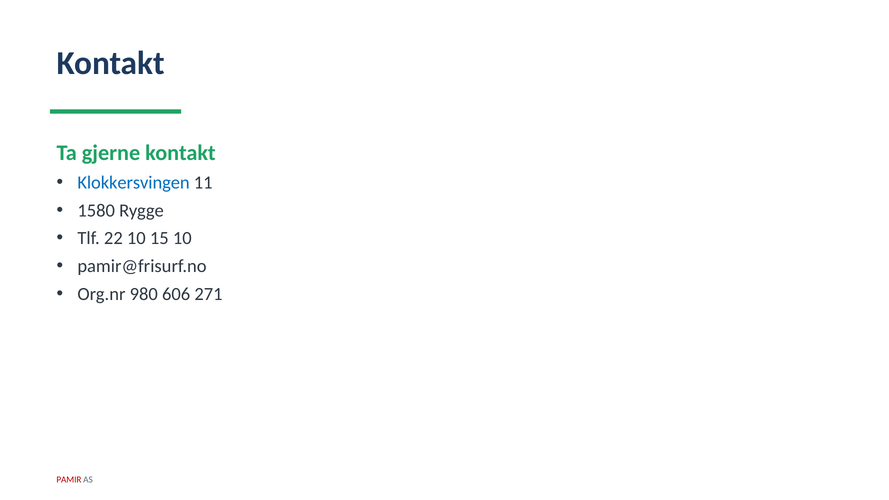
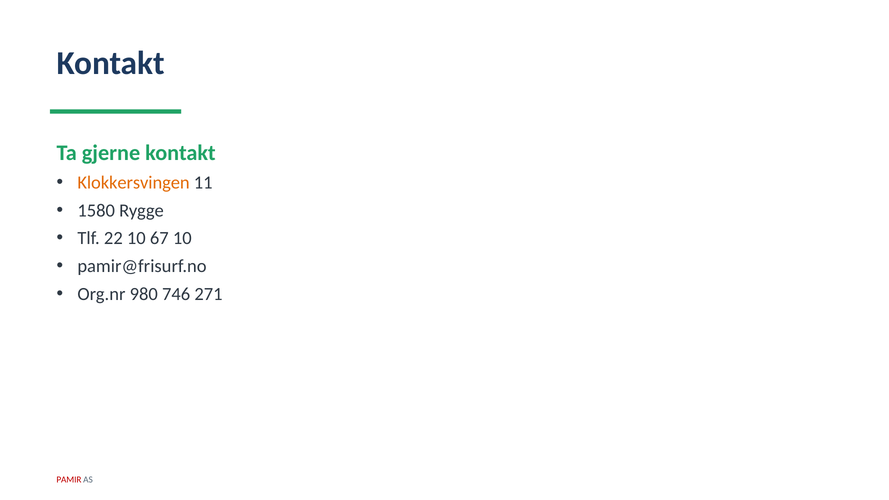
Klokkersvingen colour: blue -> orange
15: 15 -> 67
606: 606 -> 746
